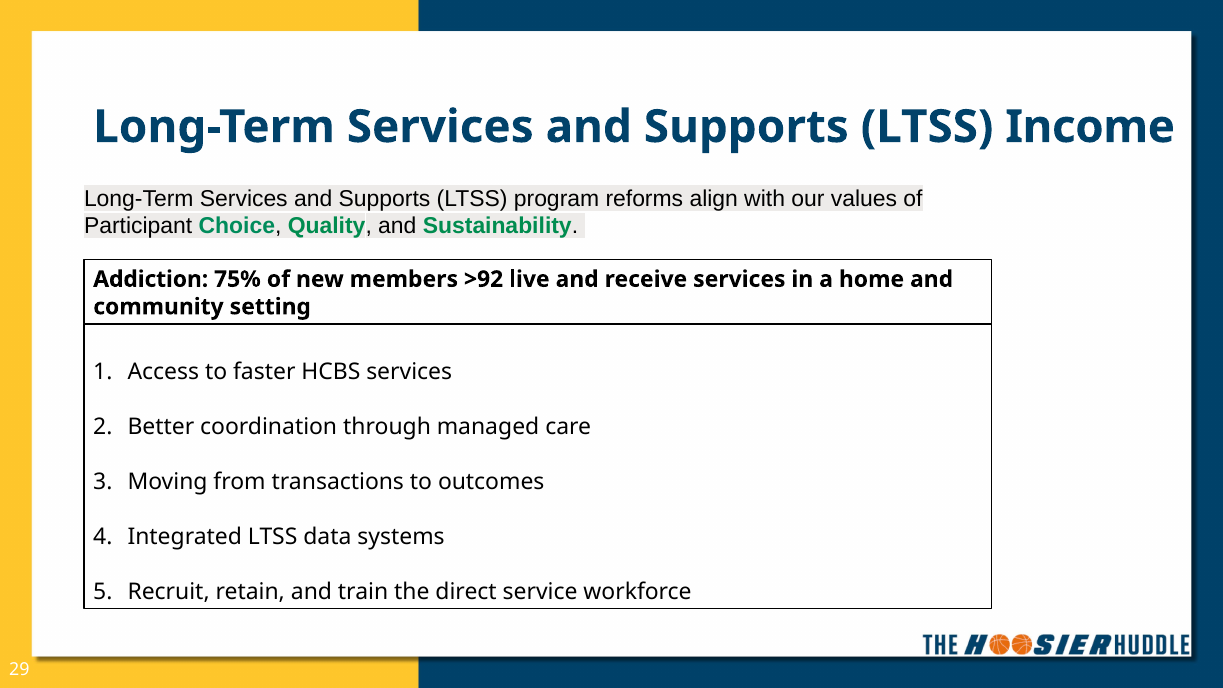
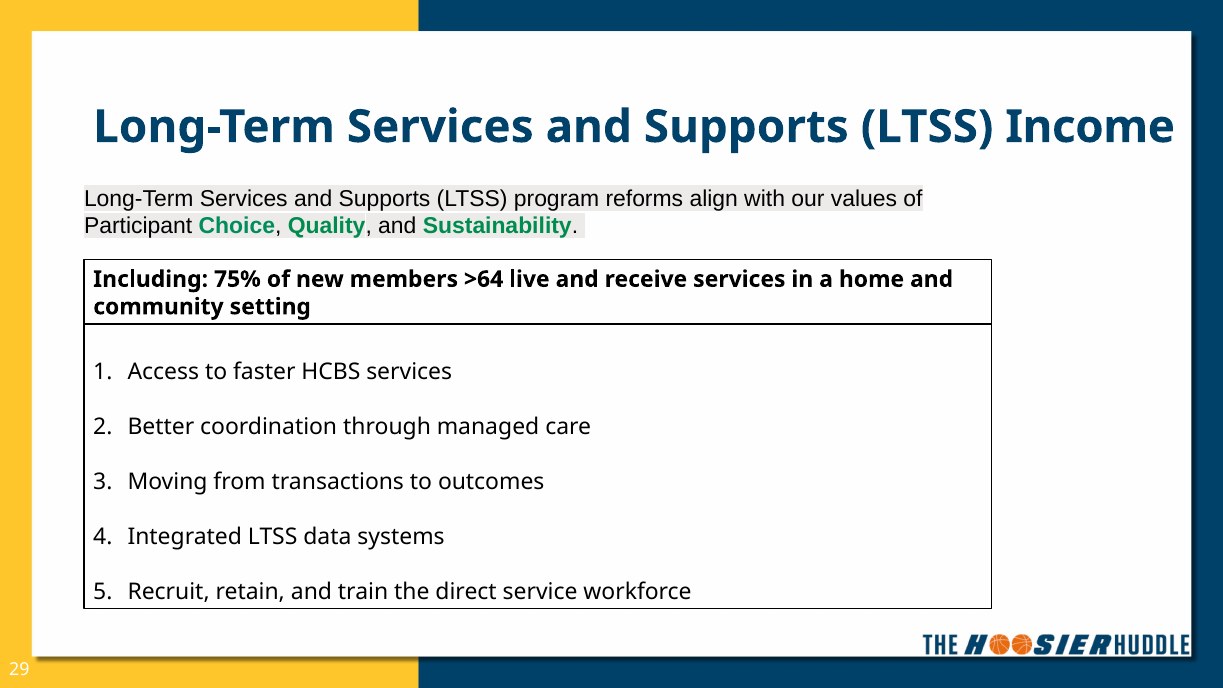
Addiction: Addiction -> Including
>92: >92 -> >64
